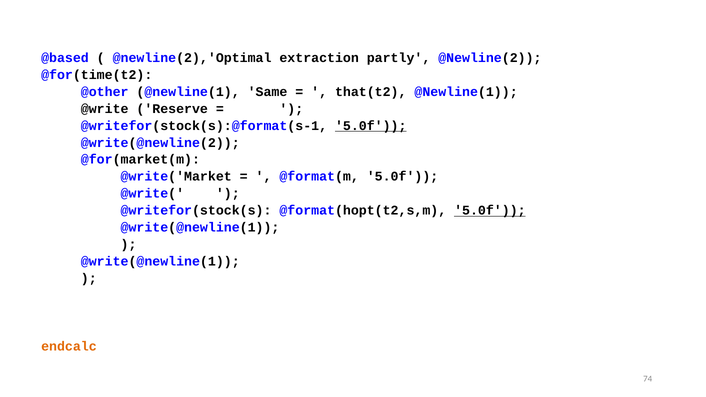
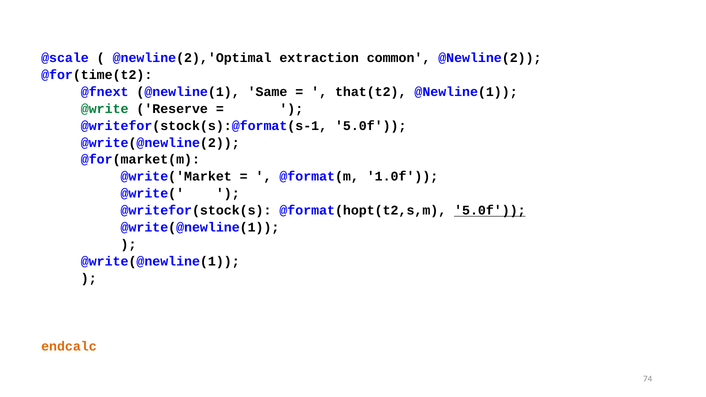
@based: @based -> @scale
partly: partly -> common
@other: @other -> @fnext
@write colour: black -> green
5.0f at (371, 126) underline: present -> none
@format(m 5.0f: 5.0f -> 1.0f
